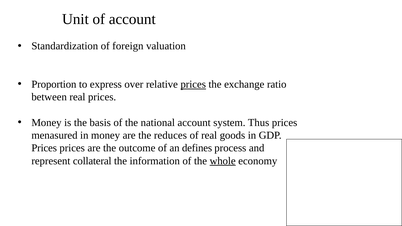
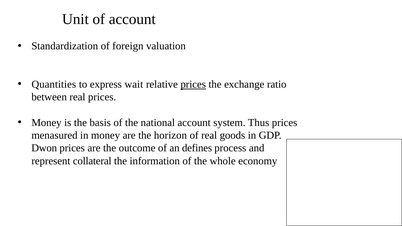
Proportion: Proportion -> Quantities
over: over -> wait
reduces: reduces -> horizon
Prices at (44, 148): Prices -> Dwon
whole underline: present -> none
